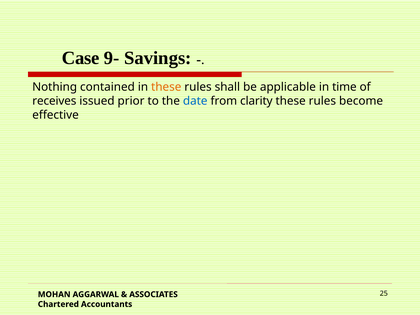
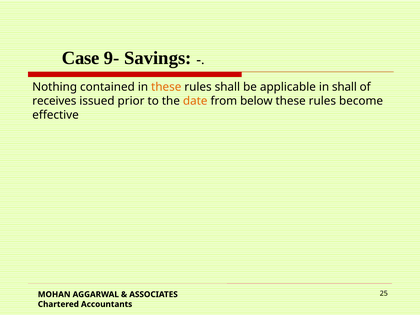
in time: time -> shall
date colour: blue -> orange
clarity: clarity -> below
